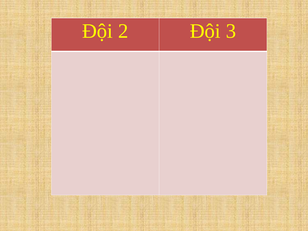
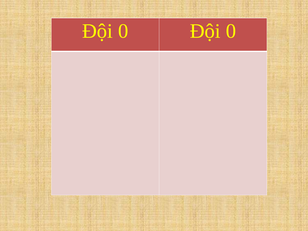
2 at (123, 31): 2 -> 0
3 at (231, 31): 3 -> 0
